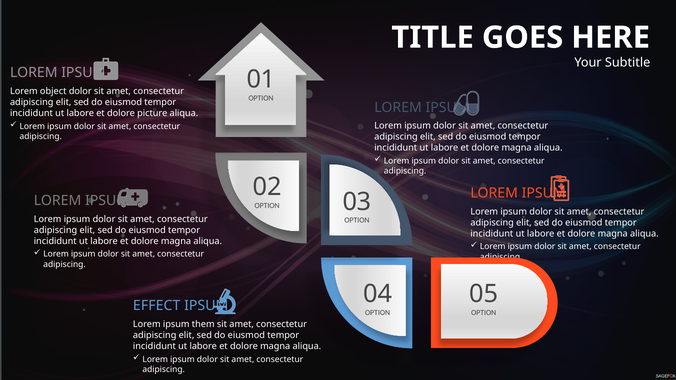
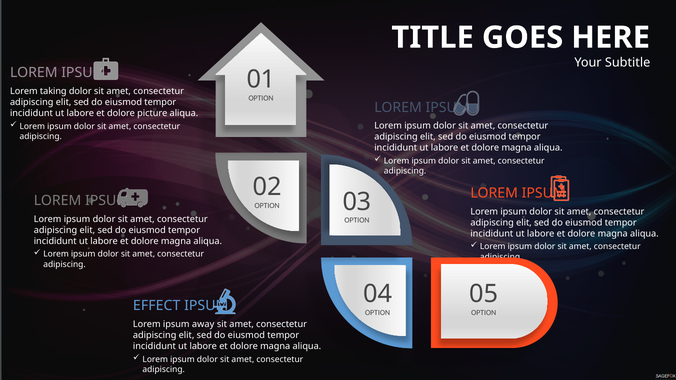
object: object -> taking
them: them -> away
